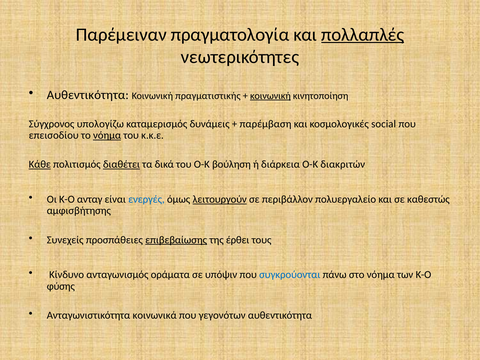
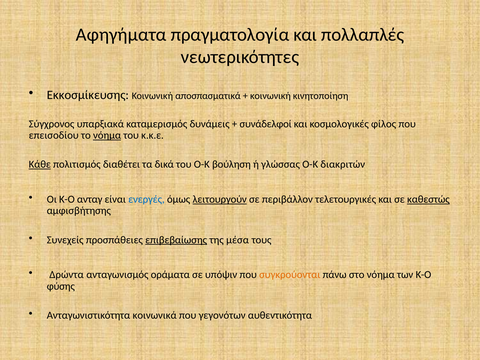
Παρέμειναν: Παρέμειναν -> Αφηγήματα
πολλαπλές underline: present -> none
Αυθεντικότητα at (88, 95): Αυθεντικότητα -> Εκκοσμίκευσης
πραγματιστικής: πραγματιστικής -> αποσπασματικά
κοινωνική at (270, 96) underline: present -> none
υπολογίζω: υπολογίζω -> υπαρξιακά
παρέμβαση: παρέμβαση -> συνάδελφοί
social: social -> φίλος
διαθέτει underline: present -> none
διάρκεια: διάρκεια -> γλώσσας
πολυεργαλείο: πολυεργαλείο -> τελετουργικές
καθεστώς underline: none -> present
έρθει: έρθει -> μέσα
Κίνδυνο: Κίνδυνο -> Δρώντα
συγκρούονται colour: blue -> orange
